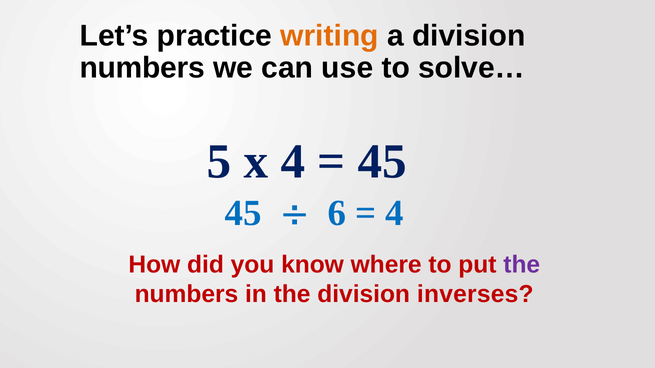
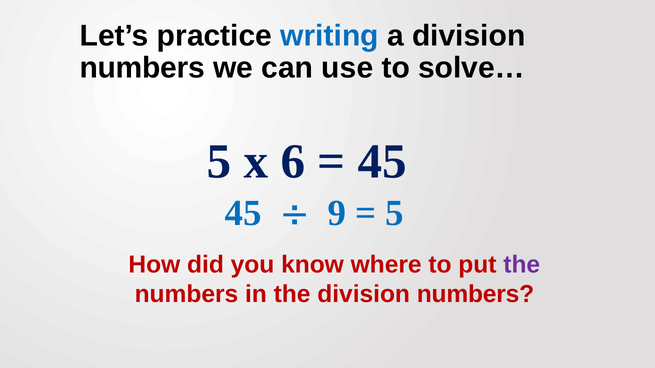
writing colour: orange -> blue
x 4: 4 -> 6
6: 6 -> 9
4 at (394, 214): 4 -> 5
the division inverses: inverses -> numbers
